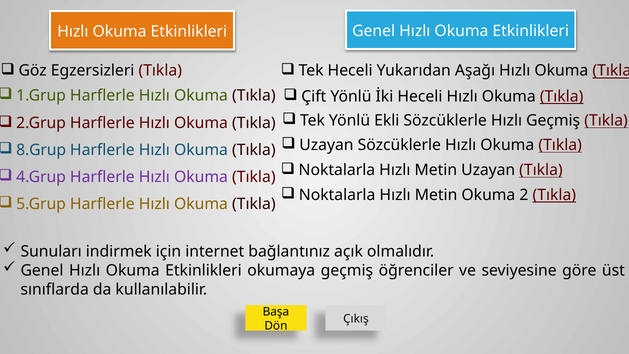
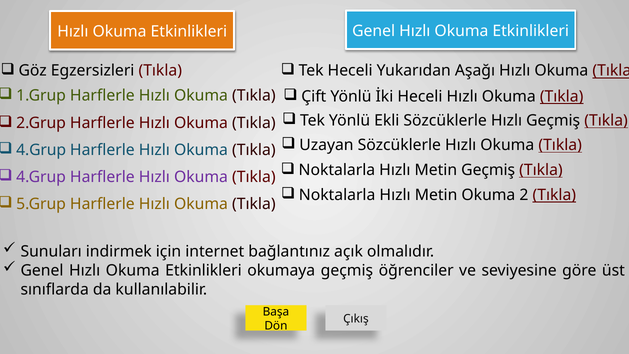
8.Grup at (41, 150): 8.Grup -> 4.Grup
Metin Uzayan: Uzayan -> Geçmiş
